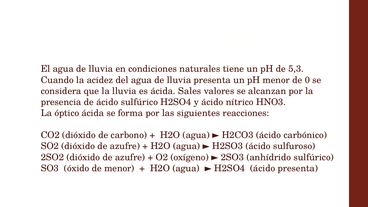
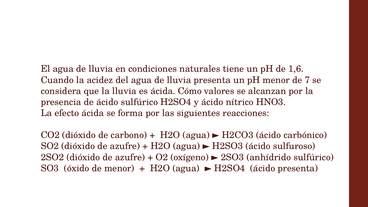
5,3: 5,3 -> 1,6
0: 0 -> 7
Sales: Sales -> Cómo
óptico: óptico -> efecto
